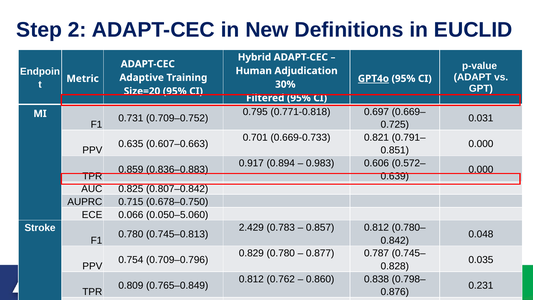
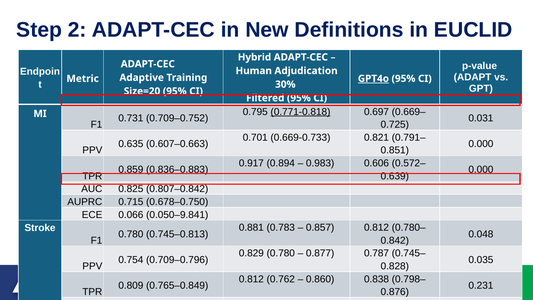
0.771-0.818 underline: none -> present
0.050–5.060: 0.050–5.060 -> 0.050–9.841
2.429: 2.429 -> 0.881
